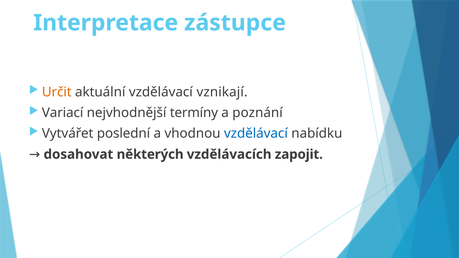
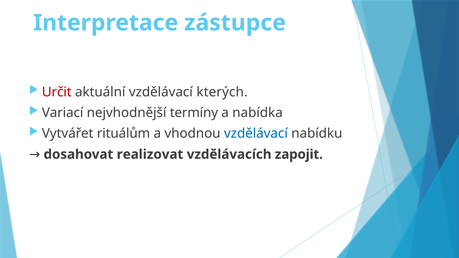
Určit colour: orange -> red
vznikají: vznikají -> kterých
poznání: poznání -> nabídka
poslední: poslední -> rituálům
některých: některých -> realizovat
